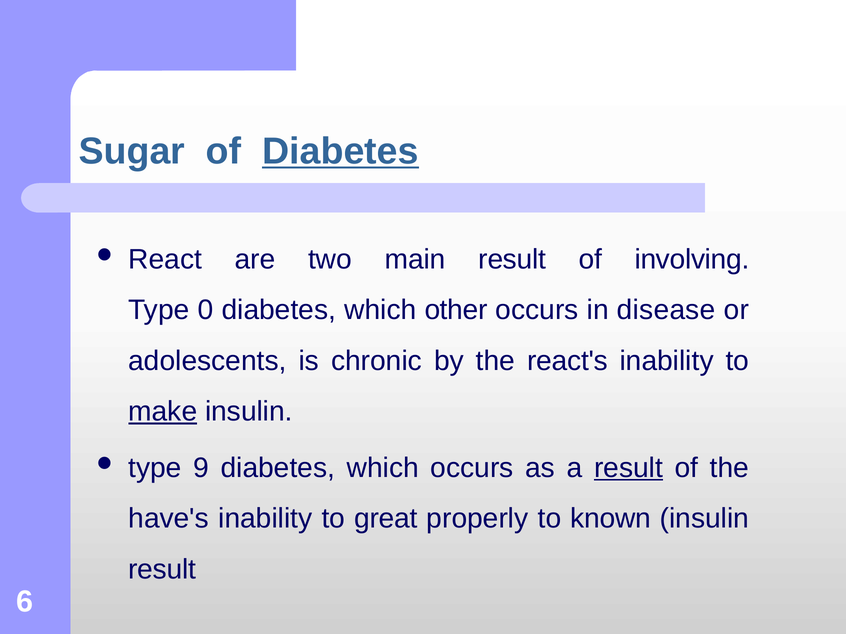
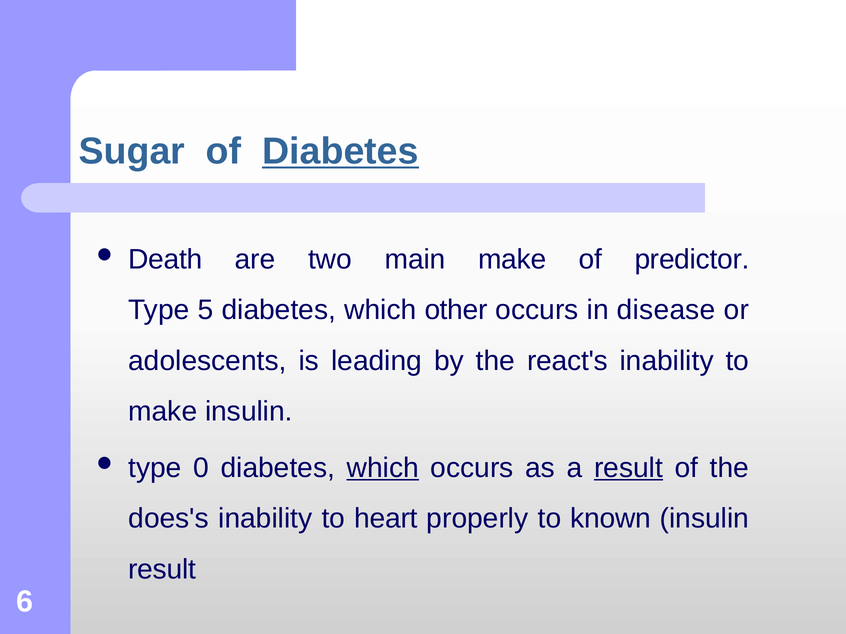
React: React -> Death
main result: result -> make
involving: involving -> predictor
0: 0 -> 5
chronic: chronic -> leading
make at (163, 412) underline: present -> none
9: 9 -> 0
which at (383, 468) underline: none -> present
have's: have's -> does's
great: great -> heart
